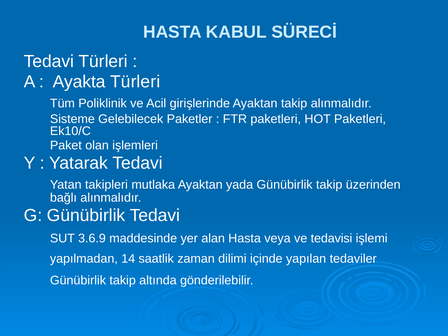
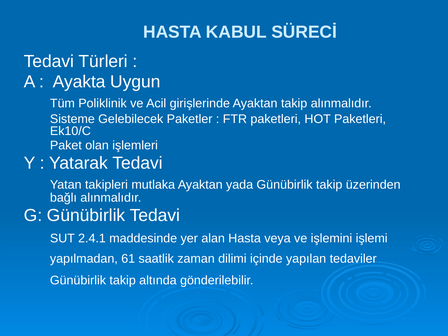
Ayakta Türleri: Türleri -> Uygun
3.6.9: 3.6.9 -> 2.4.1
tedavisi: tedavisi -> işlemini
14: 14 -> 61
